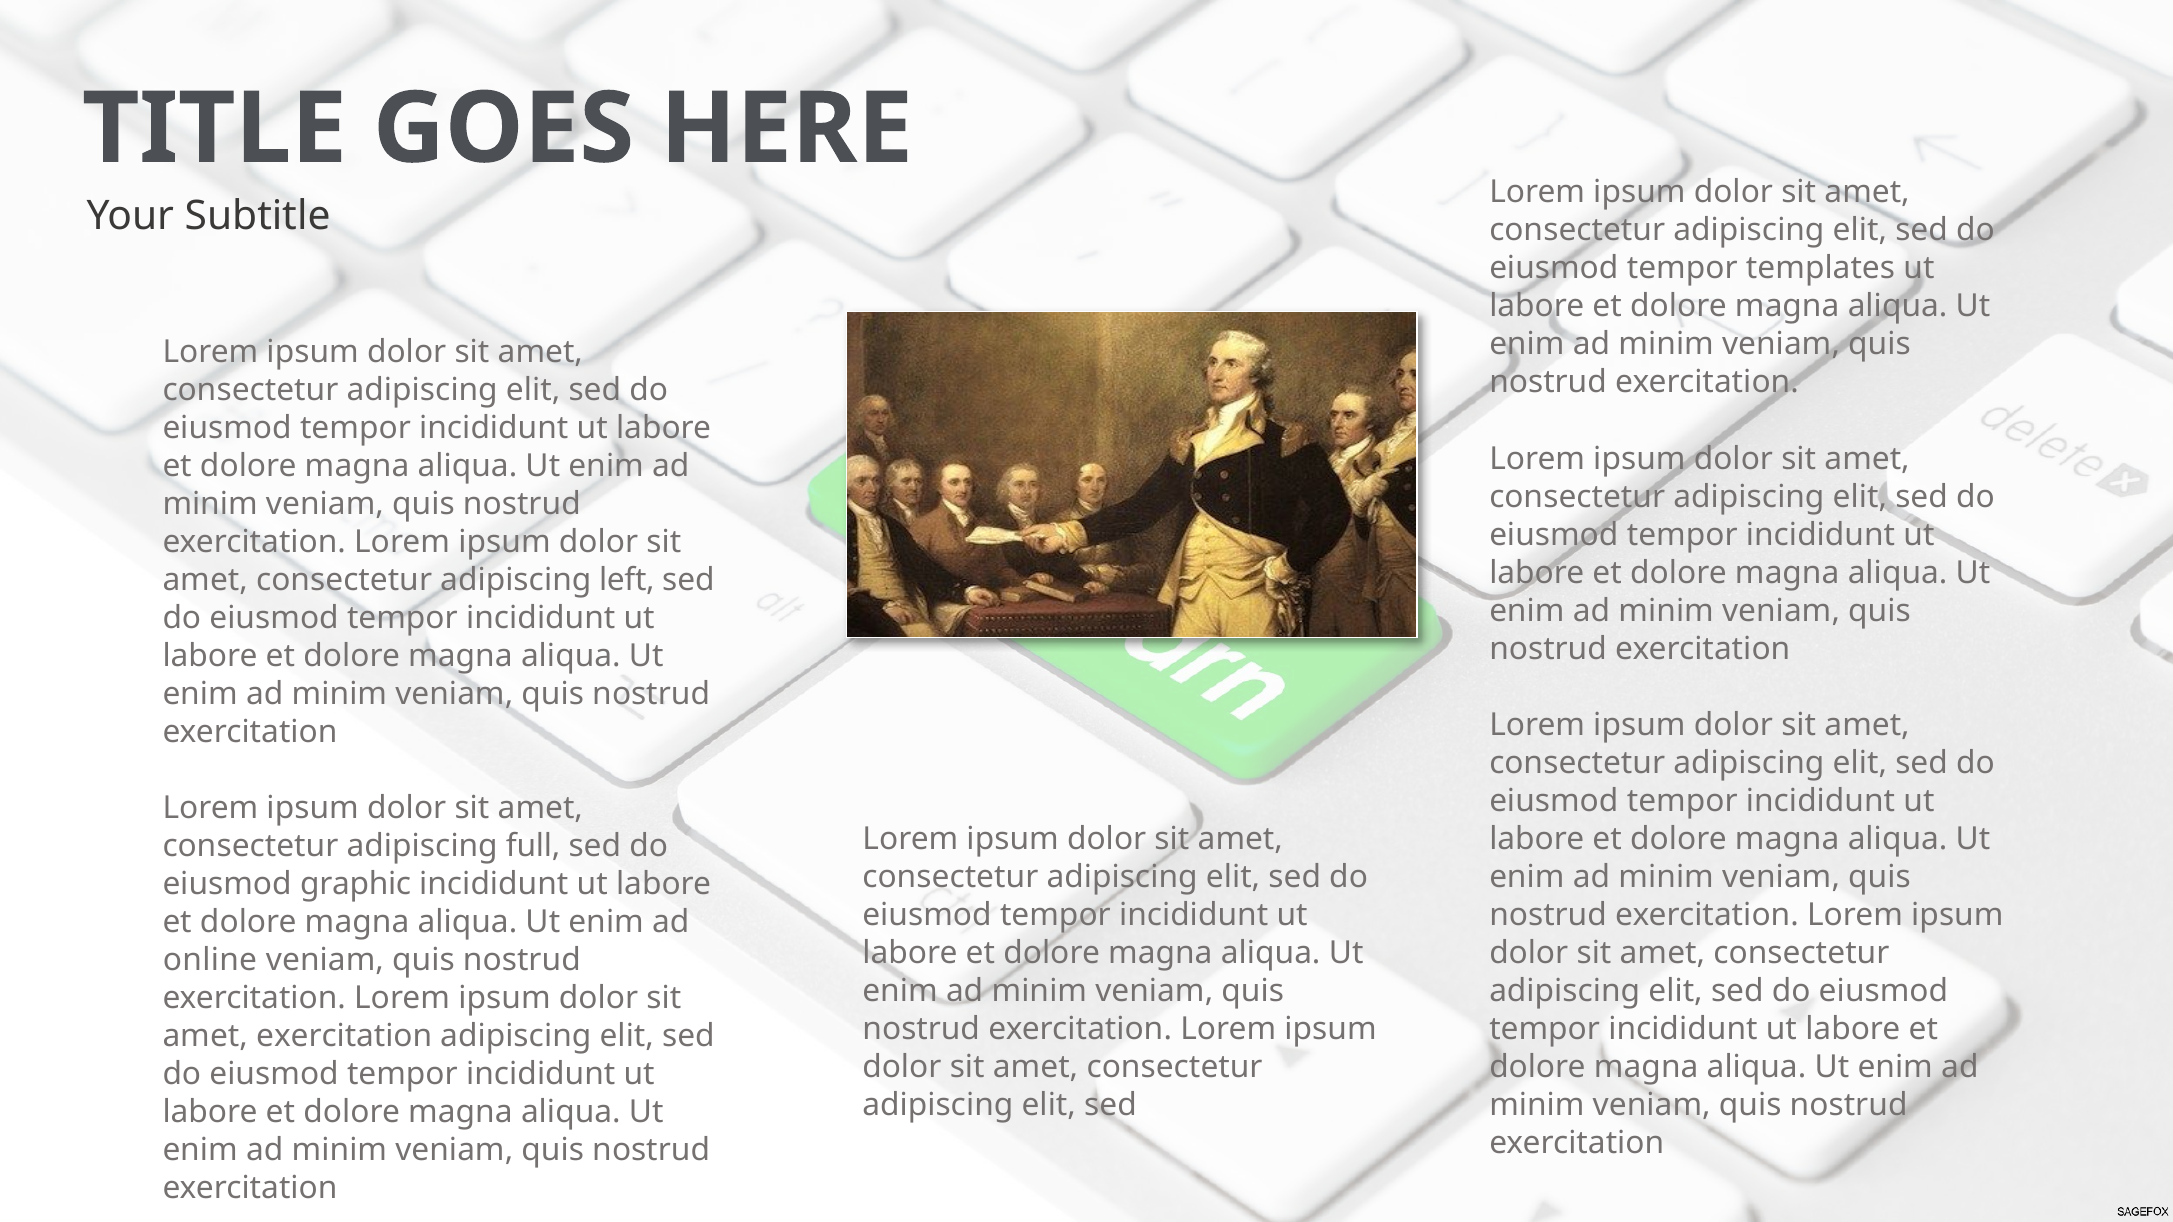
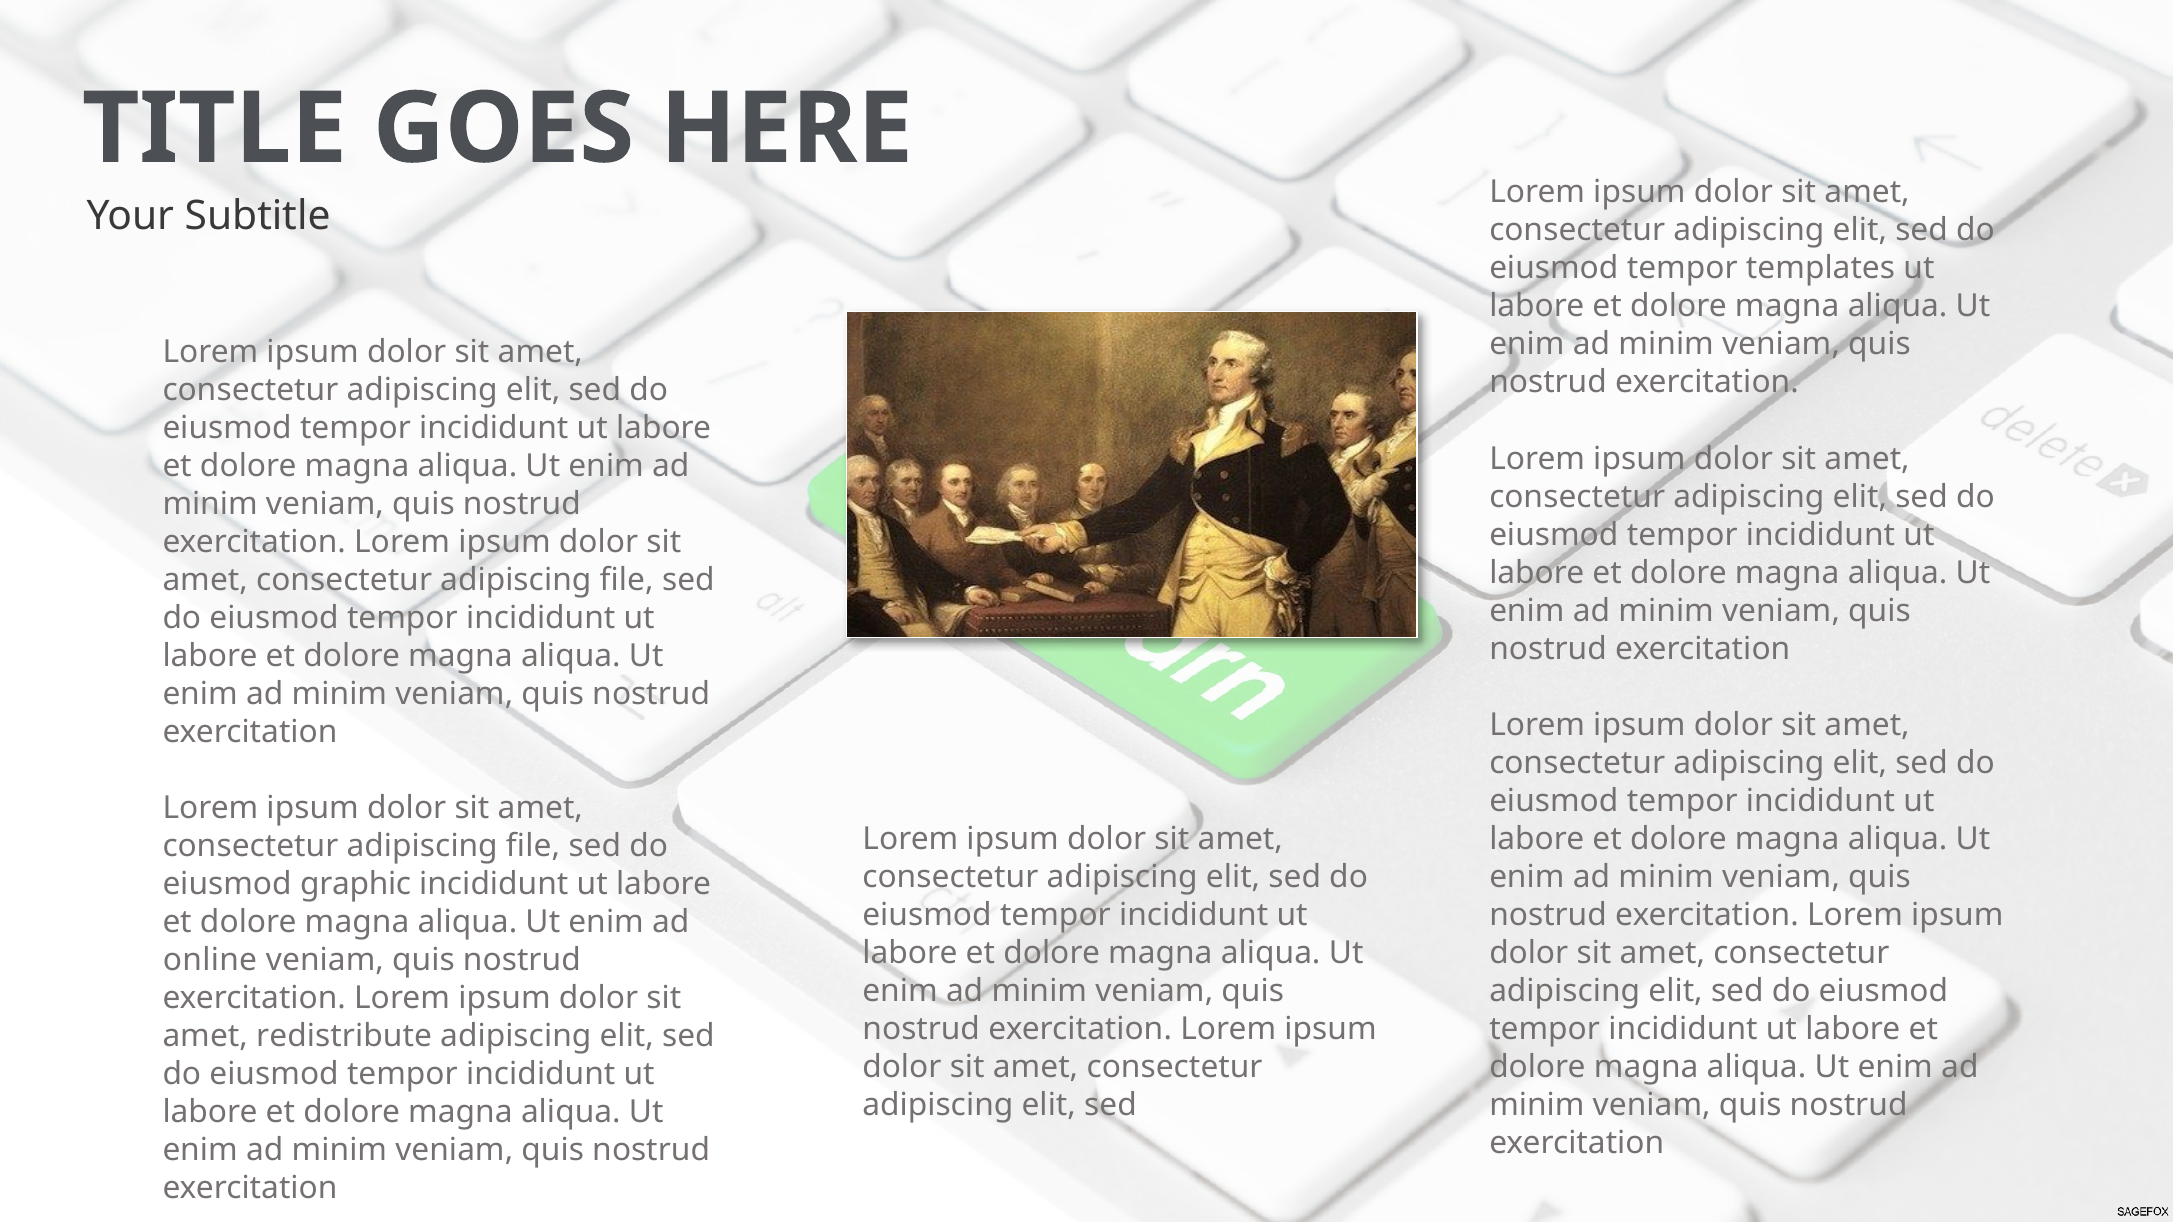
left at (627, 580): left -> file
full at (533, 846): full -> file
amet exercitation: exercitation -> redistribute
